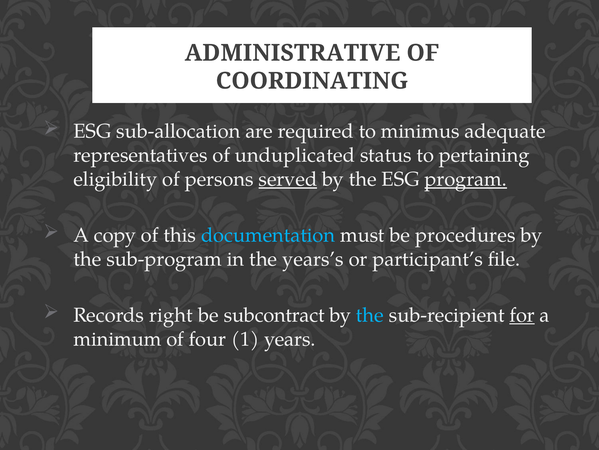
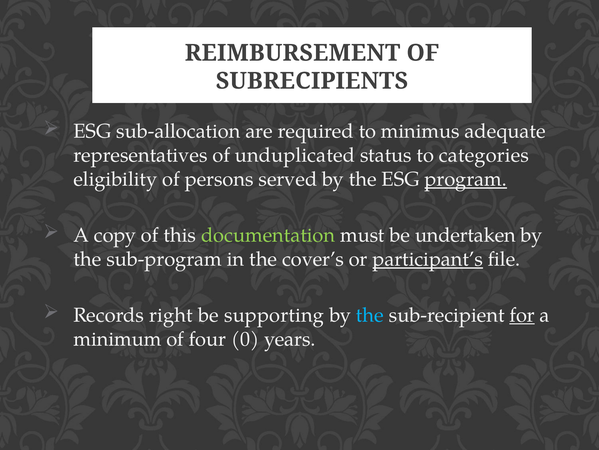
ADMINISTRATIVE: ADMINISTRATIVE -> REIMBURSEMENT
COORDINATING: COORDINATING -> SUBRECIPIENTS
pertaining: pertaining -> categories
served underline: present -> none
documentation colour: light blue -> light green
procedures: procedures -> undertaken
years’s: years’s -> cover’s
participant’s underline: none -> present
subcontract: subcontract -> supporting
1: 1 -> 0
